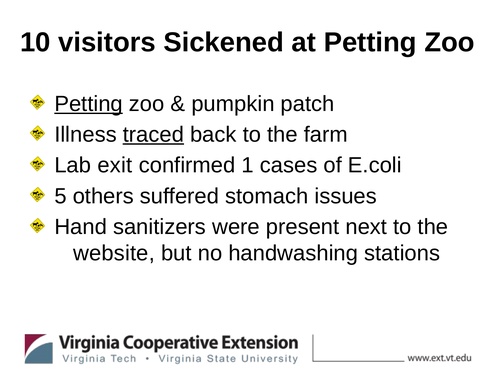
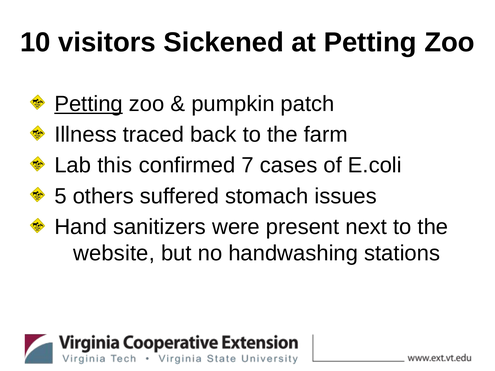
traced underline: present -> none
exit: exit -> this
1: 1 -> 7
